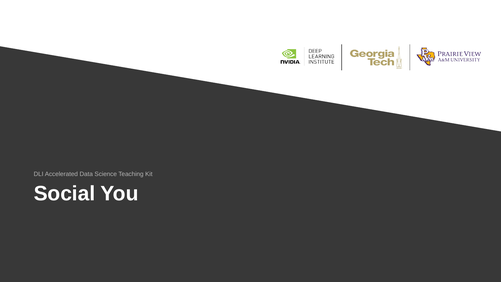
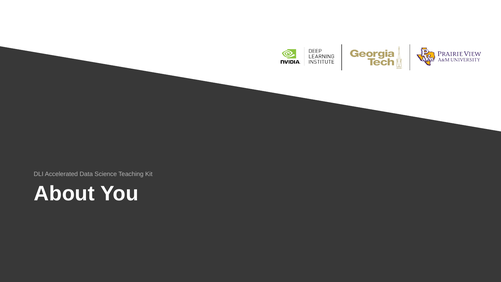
Social: Social -> About
